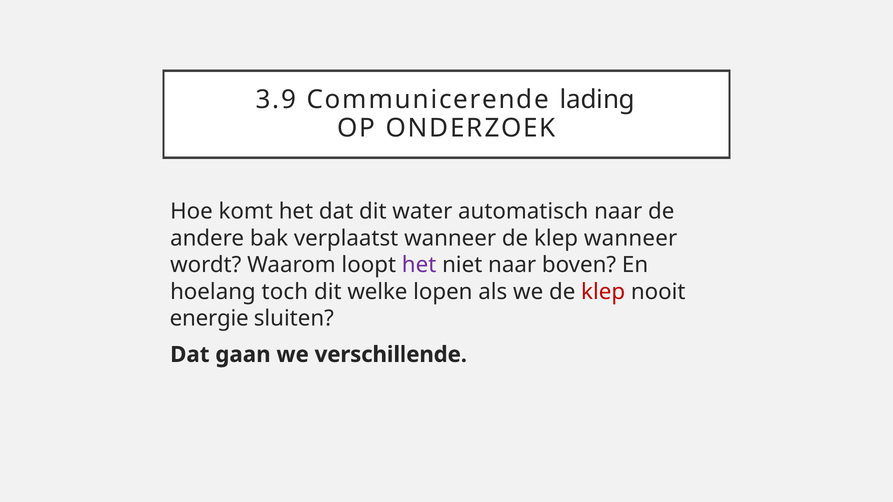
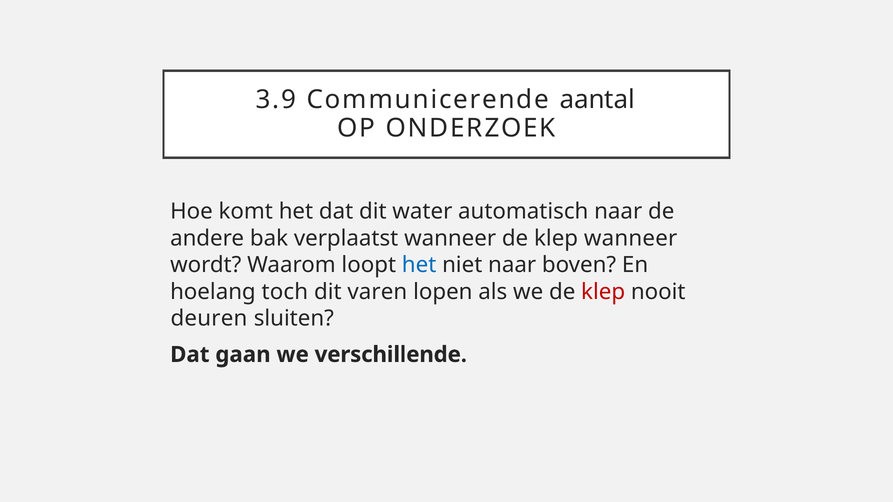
lading: lading -> aantal
het at (419, 265) colour: purple -> blue
welke: welke -> varen
energie: energie -> deuren
